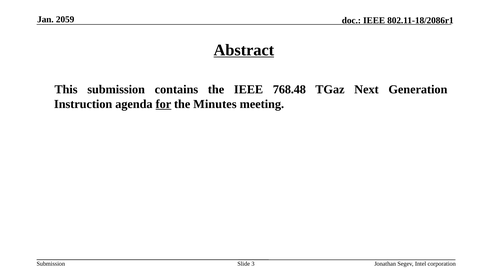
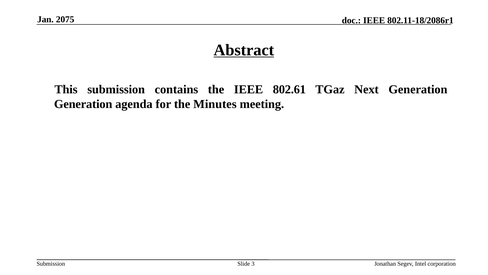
2059: 2059 -> 2075
768.48: 768.48 -> 802.61
Instruction at (83, 104): Instruction -> Generation
for underline: present -> none
